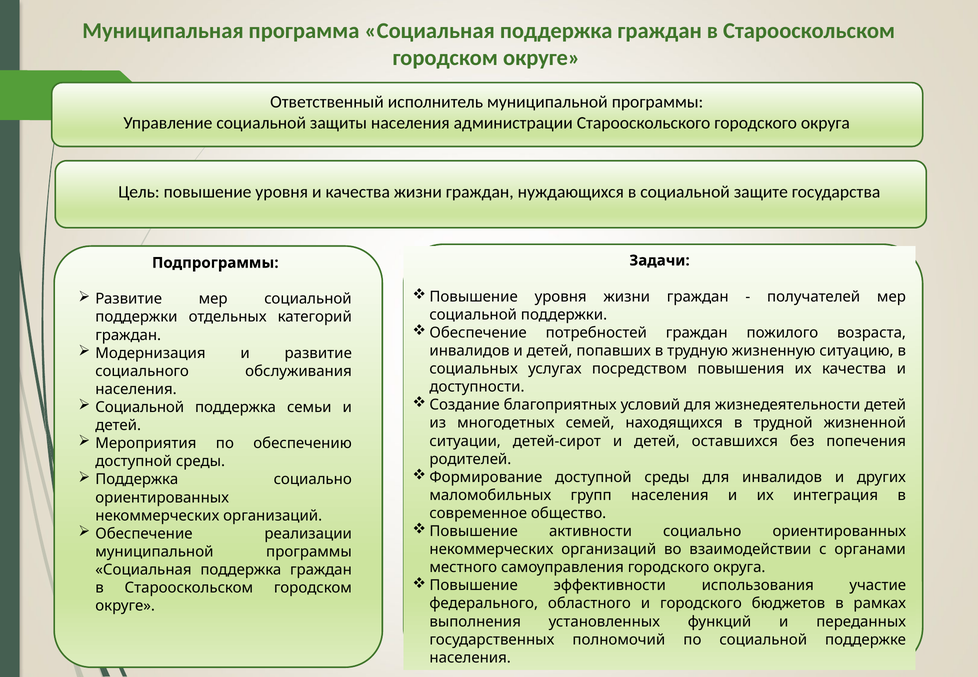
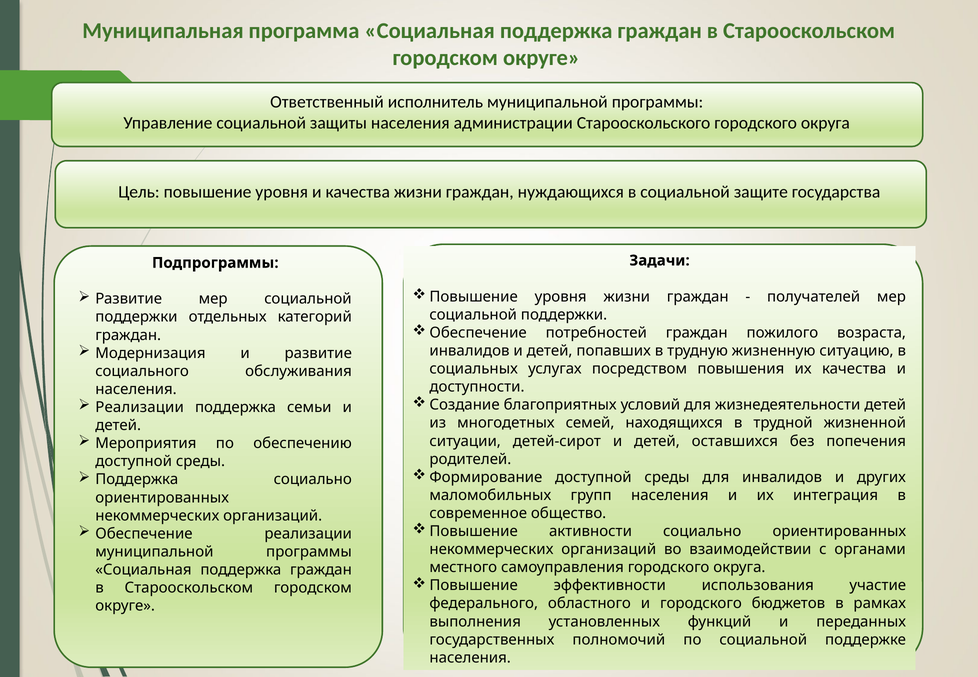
Социальной at (140, 407): Социальной -> Реализации
